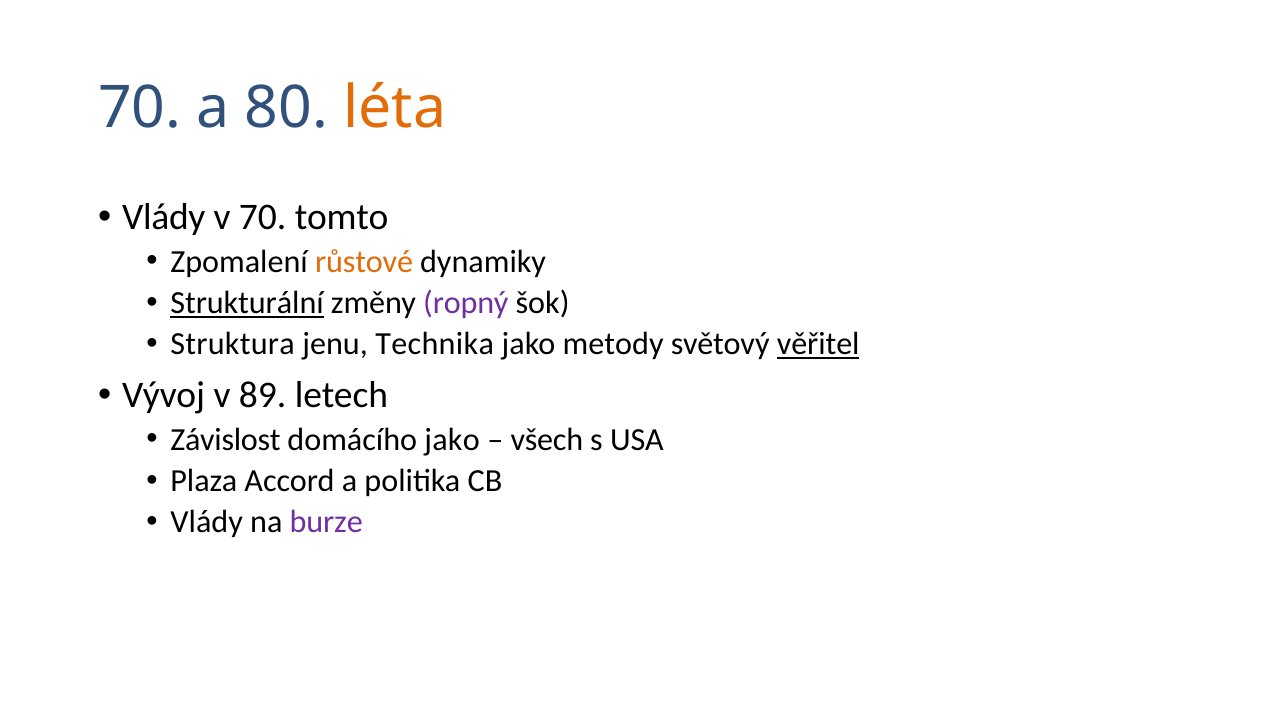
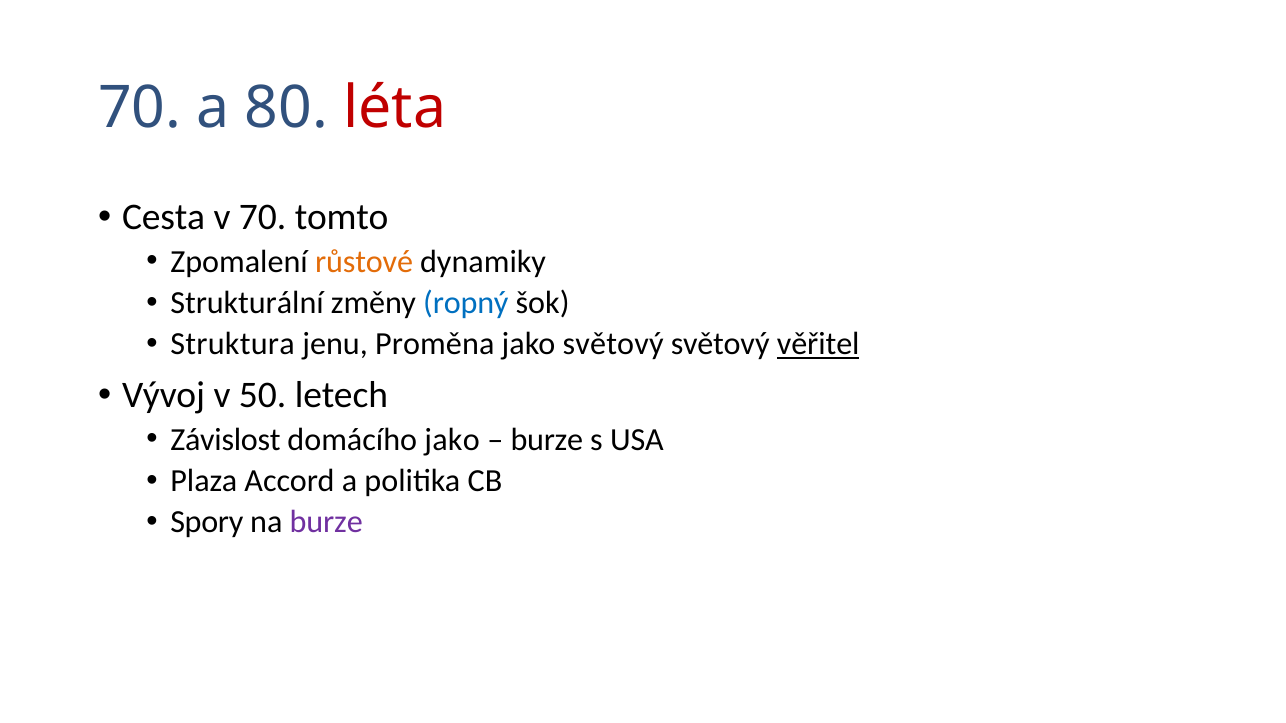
léta colour: orange -> red
Vlády at (164, 217): Vlády -> Cesta
Strukturální underline: present -> none
ropný colour: purple -> blue
Technika: Technika -> Proměna
jako metody: metody -> světový
89: 89 -> 50
všech at (547, 440): všech -> burze
Vlády at (207, 523): Vlády -> Spory
